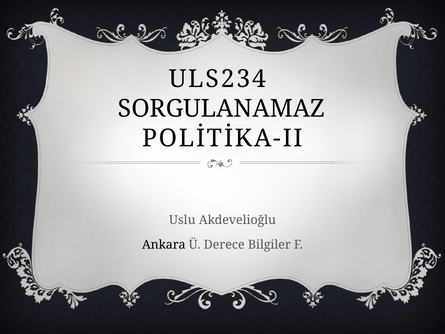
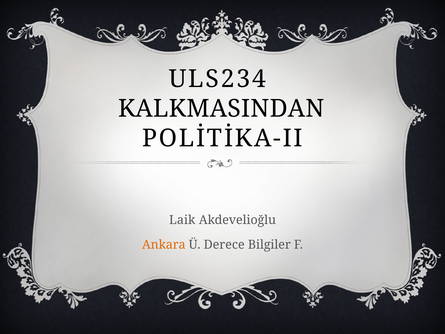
SORGULANAMAZ: SORGULANAMAZ -> KALKMASINDAN
Uslu: Uslu -> Laik
Ankara colour: black -> orange
